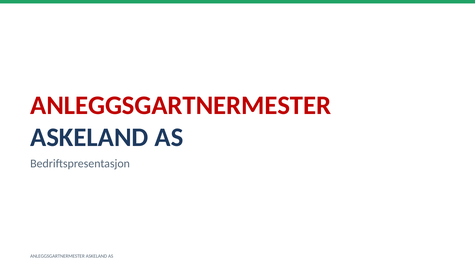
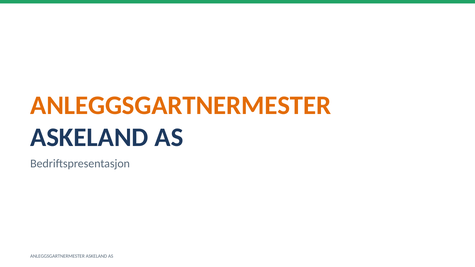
ANLEGGSGARTNERMESTER at (181, 105) colour: red -> orange
